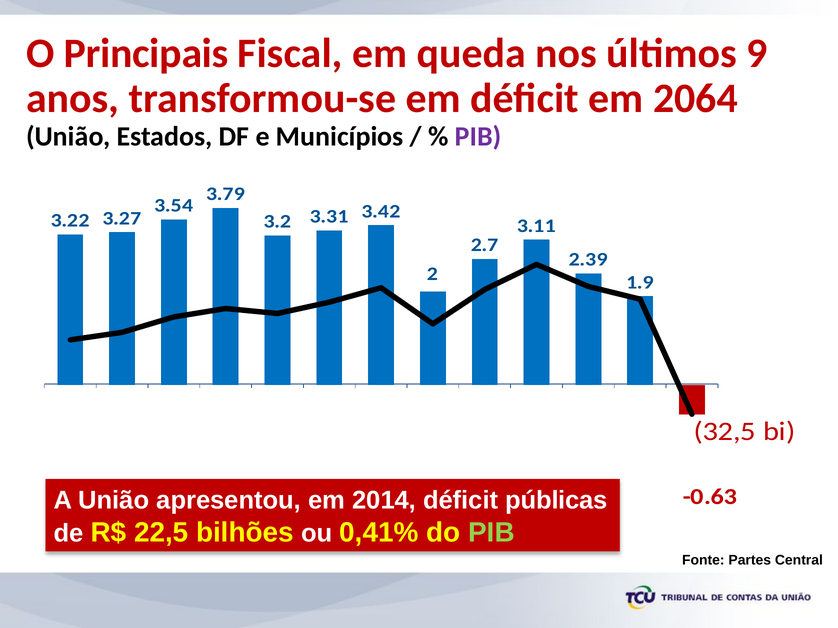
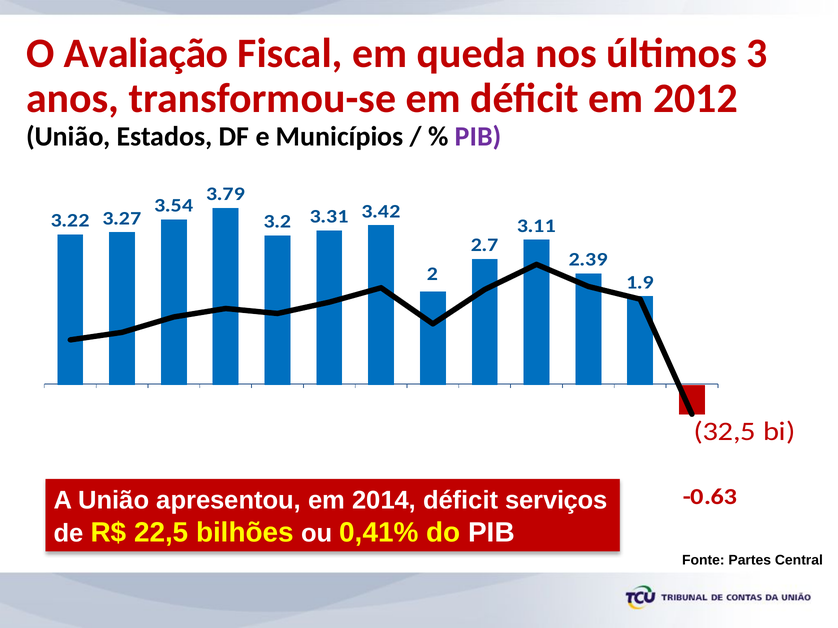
Principais: Principais -> Avaliação
9: 9 -> 3
2064: 2064 -> 2012
públicas: públicas -> serviços
PIB at (491, 533) colour: light green -> white
